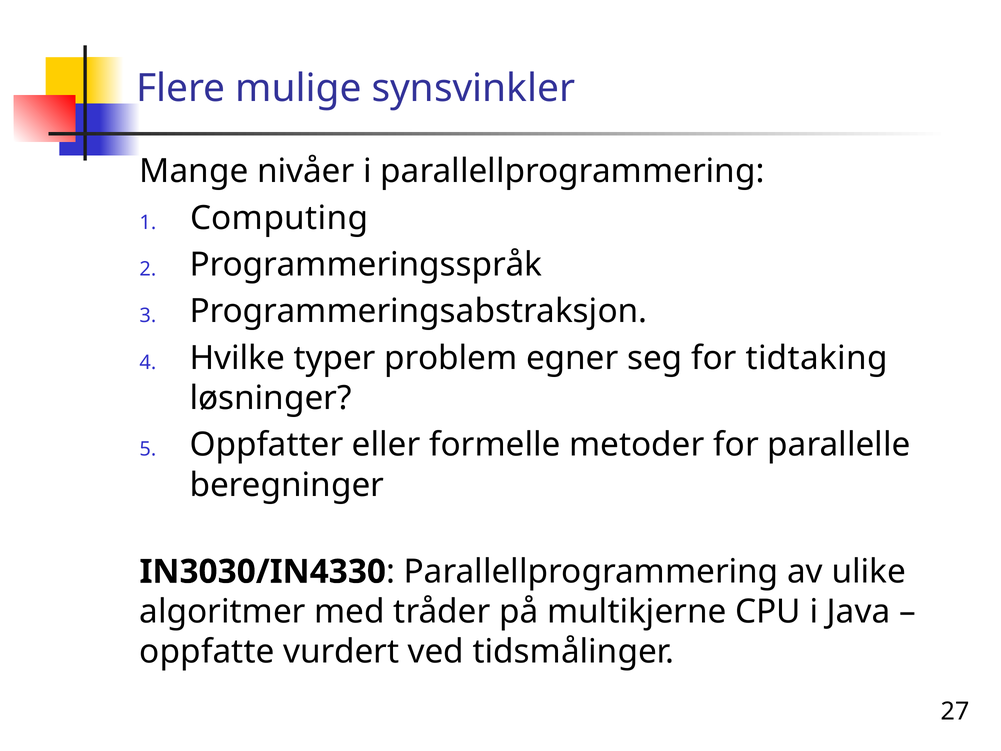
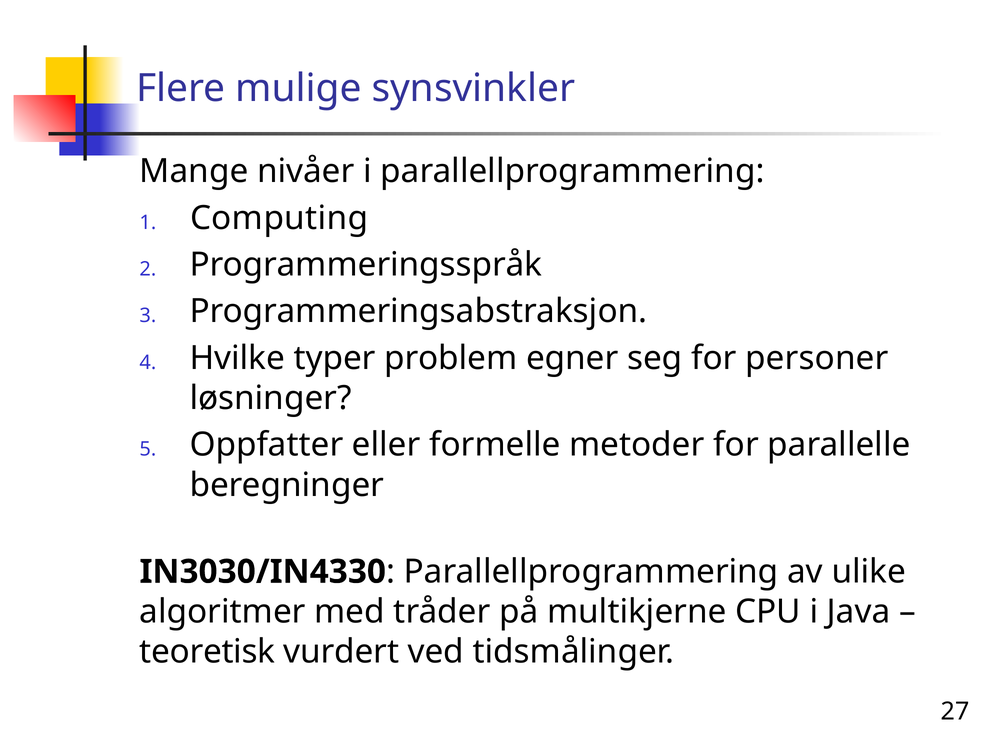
tidtaking: tidtaking -> personer
oppfatte: oppfatte -> teoretisk
